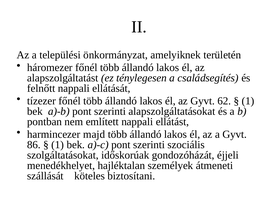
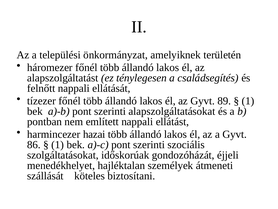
62: 62 -> 89
majd: majd -> hazai
